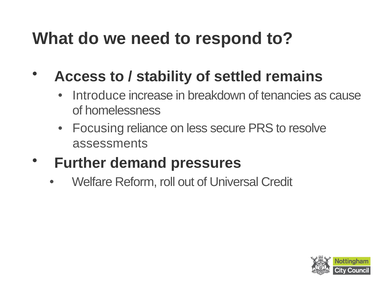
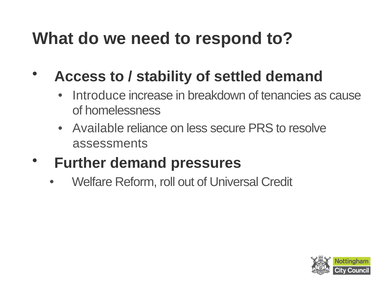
settled remains: remains -> demand
Focusing: Focusing -> Available
